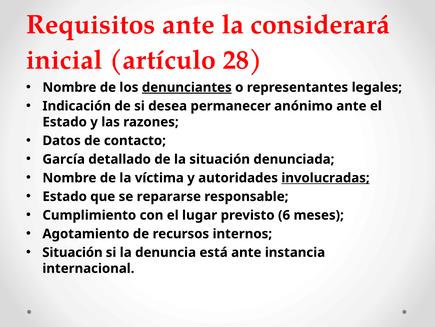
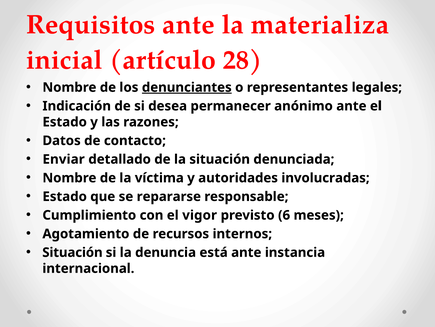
considerará: considerará -> materializa
García: García -> Enviar
involucradas underline: present -> none
lugar: lugar -> vigor
